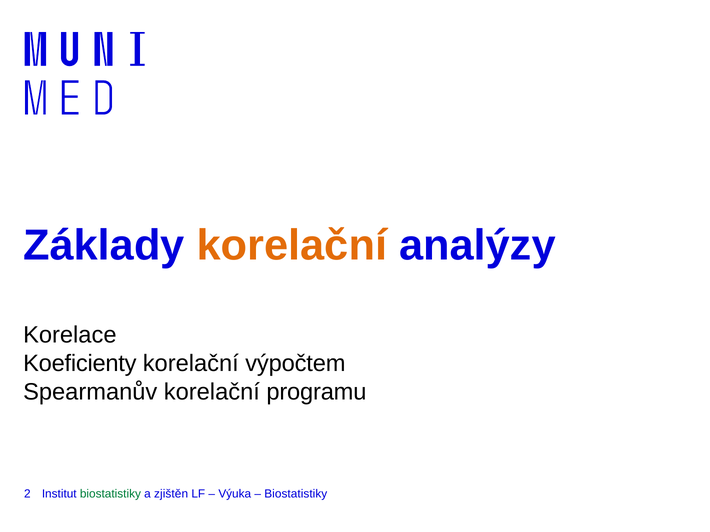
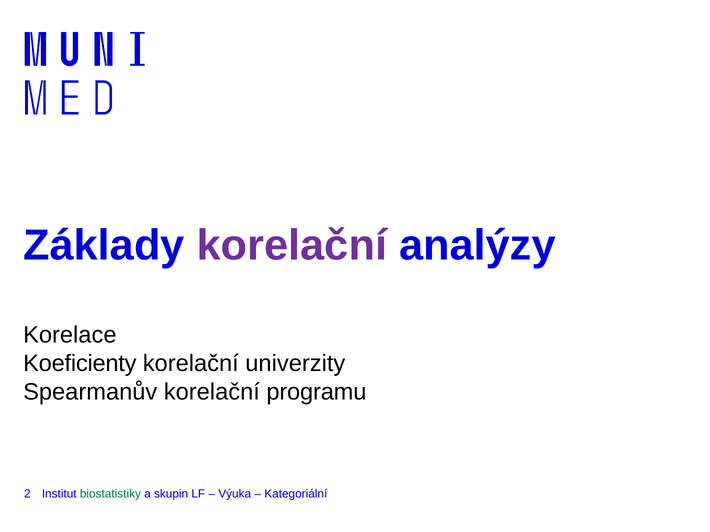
korelační at (292, 246) colour: orange -> purple
výpočtem: výpočtem -> univerzity
zjištěn: zjištěn -> skupin
Biostatistiky at (296, 494): Biostatistiky -> Kategoriální
